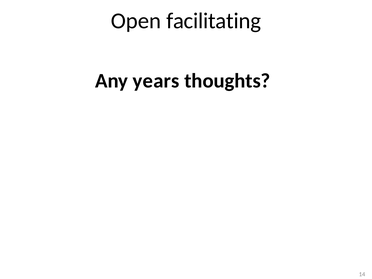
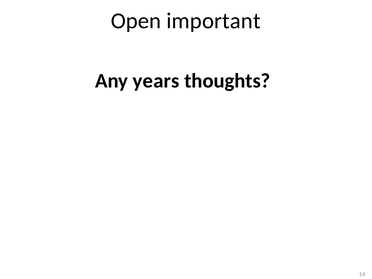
facilitating: facilitating -> important
